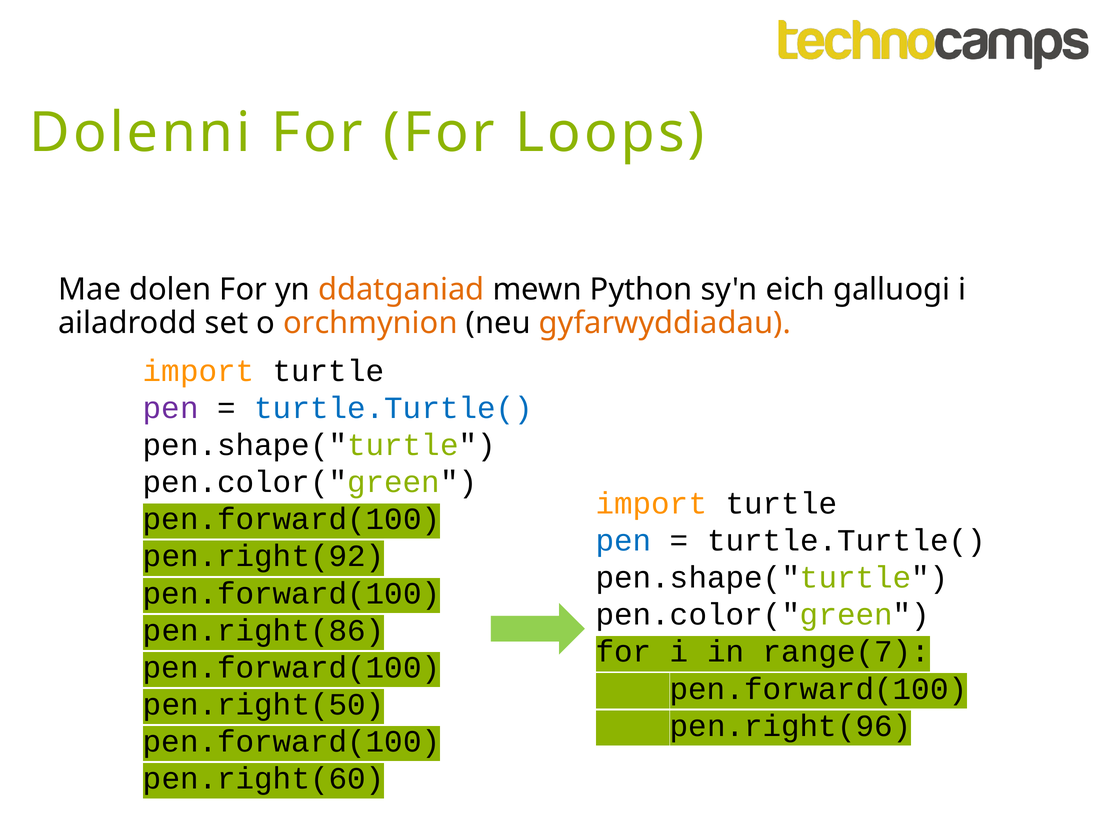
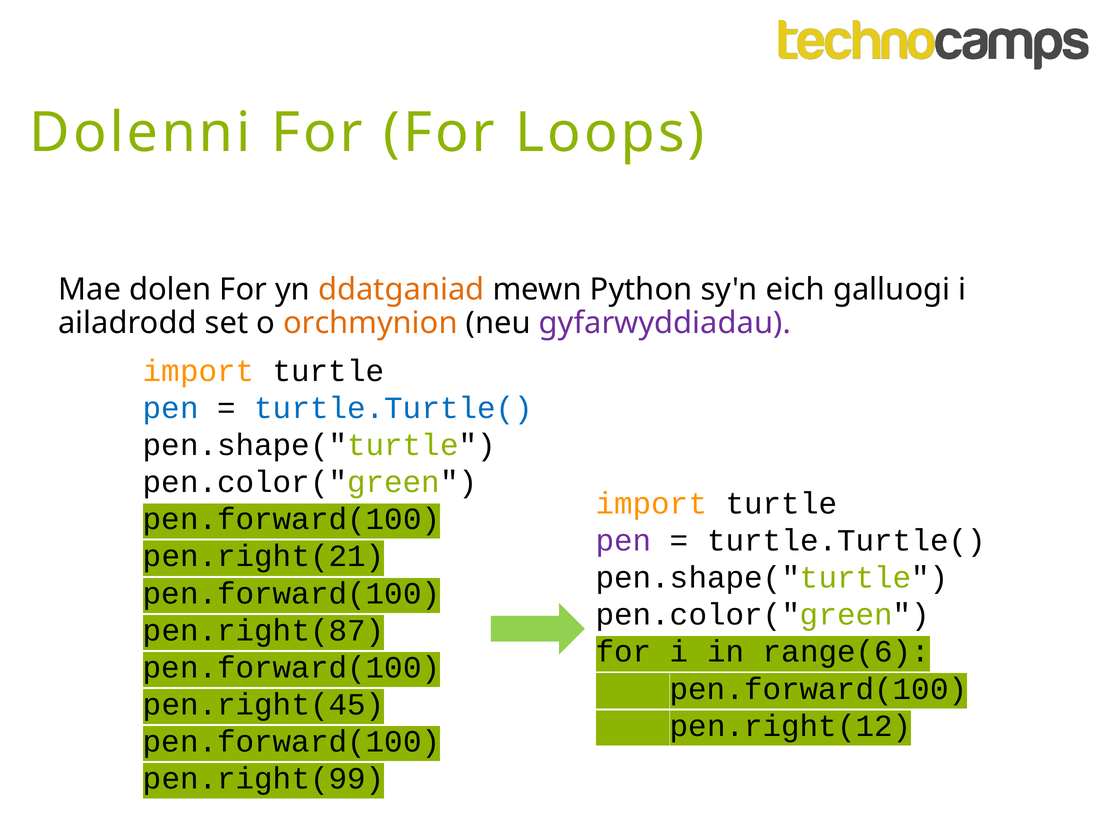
gyfarwyddiadau colour: orange -> purple
pen at (171, 408) colour: purple -> blue
pen at (624, 541) colour: blue -> purple
pen.right(92: pen.right(92 -> pen.right(21
pen.right(86: pen.right(86 -> pen.right(87
range(7: range(7 -> range(6
pen.right(50: pen.right(50 -> pen.right(45
pen.right(96: pen.right(96 -> pen.right(12
pen.right(60: pen.right(60 -> pen.right(99
